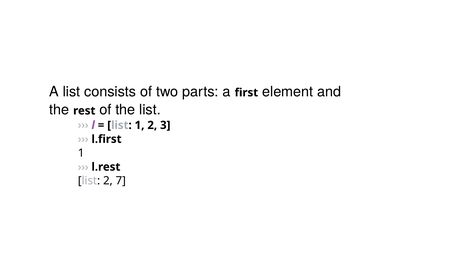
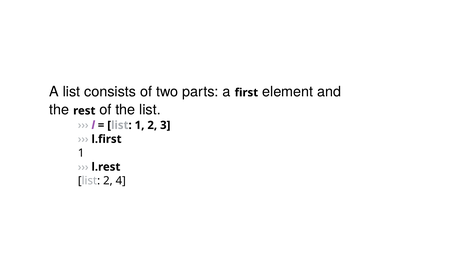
7: 7 -> 4
